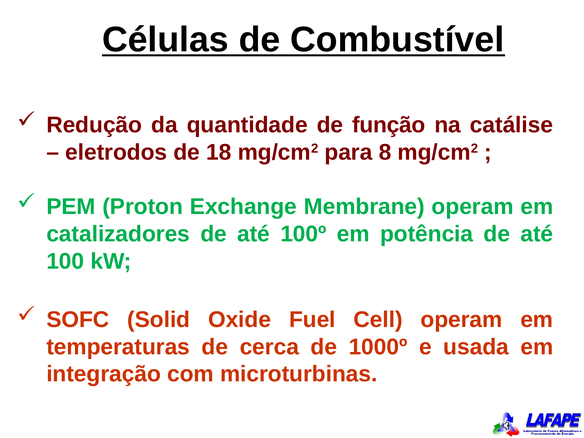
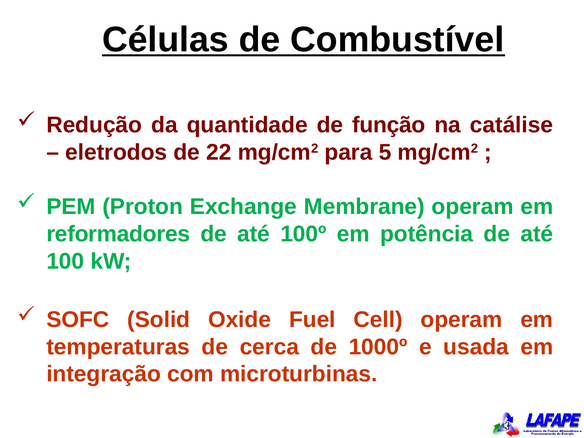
18: 18 -> 22
8: 8 -> 5
catalizadores: catalizadores -> reformadores
